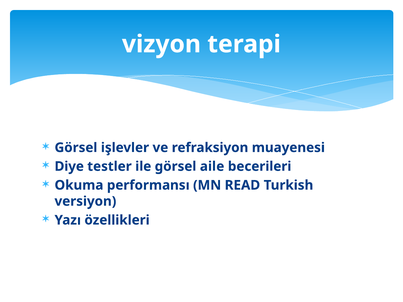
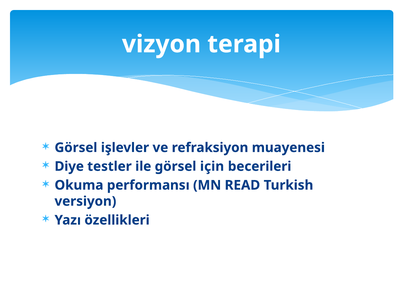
aile: aile -> için
